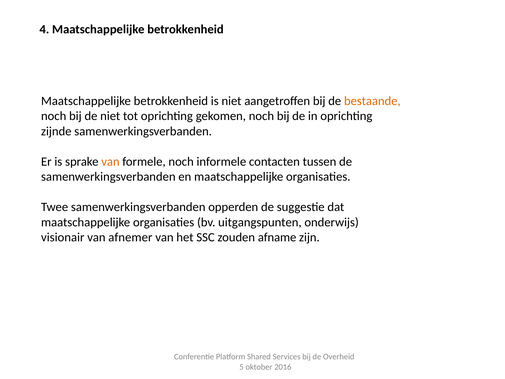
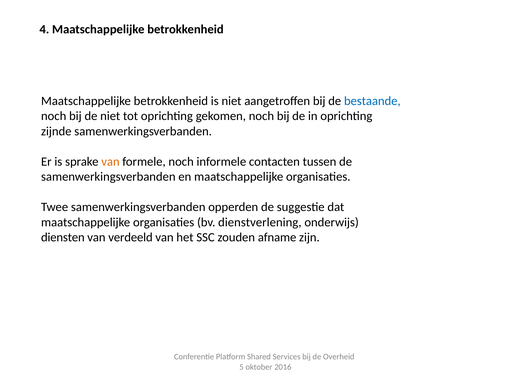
bestaande colour: orange -> blue
uitgangspunten: uitgangspunten -> dienstverlening
visionair: visionair -> diensten
afnemer: afnemer -> verdeeld
